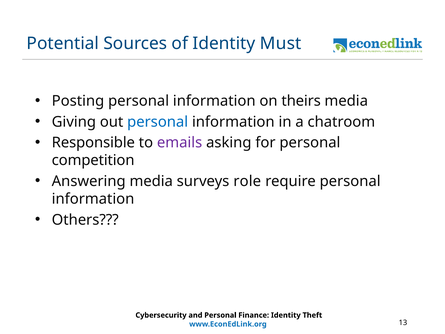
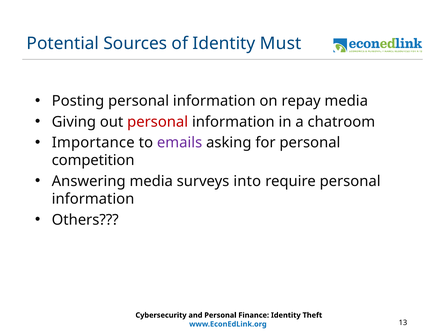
theirs: theirs -> repay
personal at (158, 122) colour: blue -> red
Responsible: Responsible -> Importance
role: role -> into
